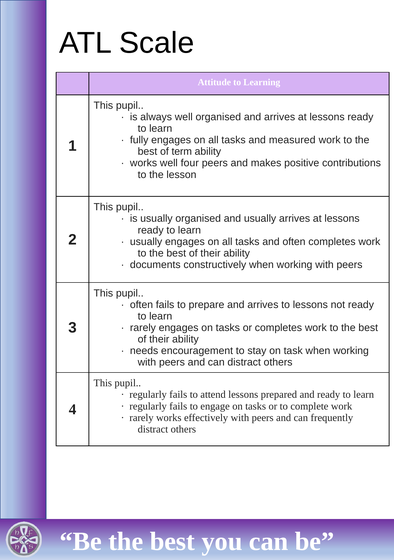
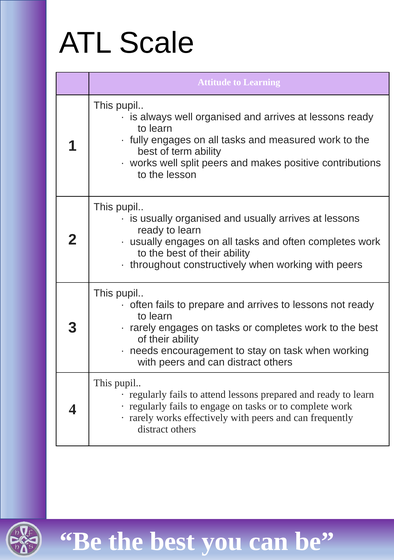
four: four -> split
documents: documents -> throughout
